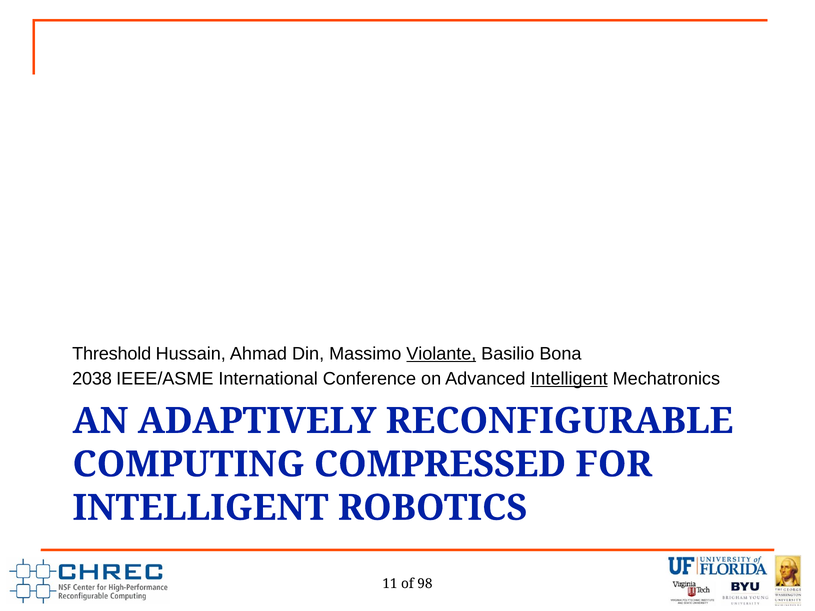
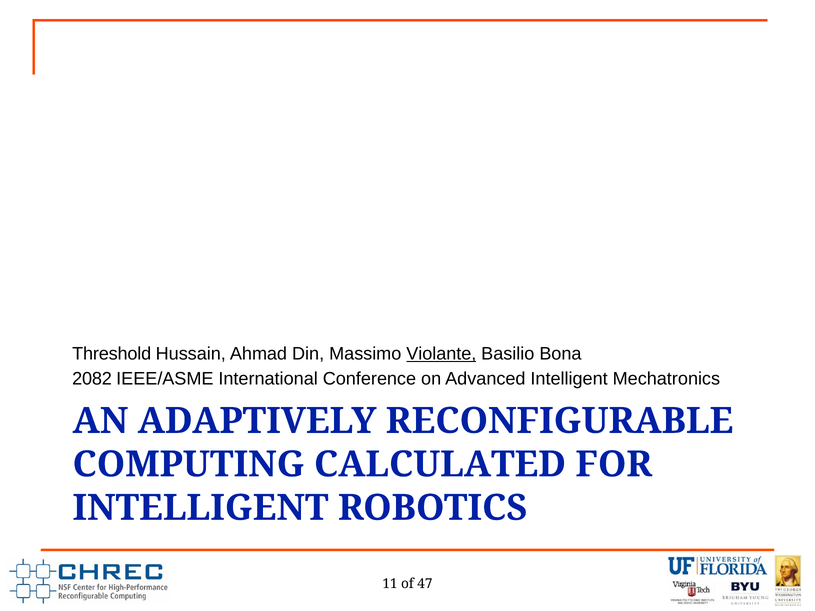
2038: 2038 -> 2082
Intelligent at (569, 379) underline: present -> none
COMPRESSED: COMPRESSED -> CALCULATED
98: 98 -> 47
